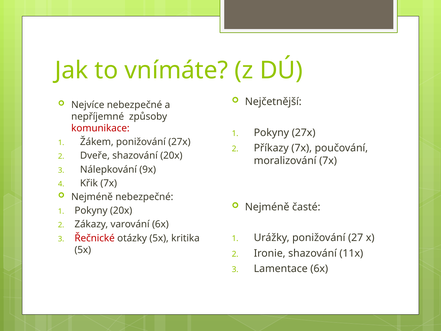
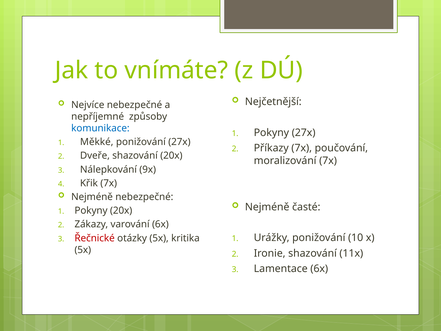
komunikace colour: red -> blue
Žákem: Žákem -> Měkké
27: 27 -> 10
